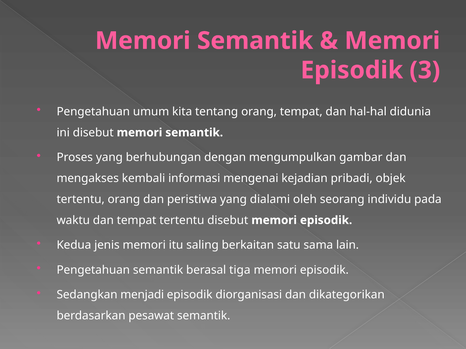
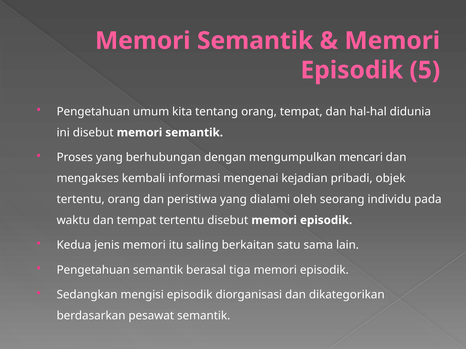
3: 3 -> 5
gambar: gambar -> mencari
menjadi: menjadi -> mengisi
